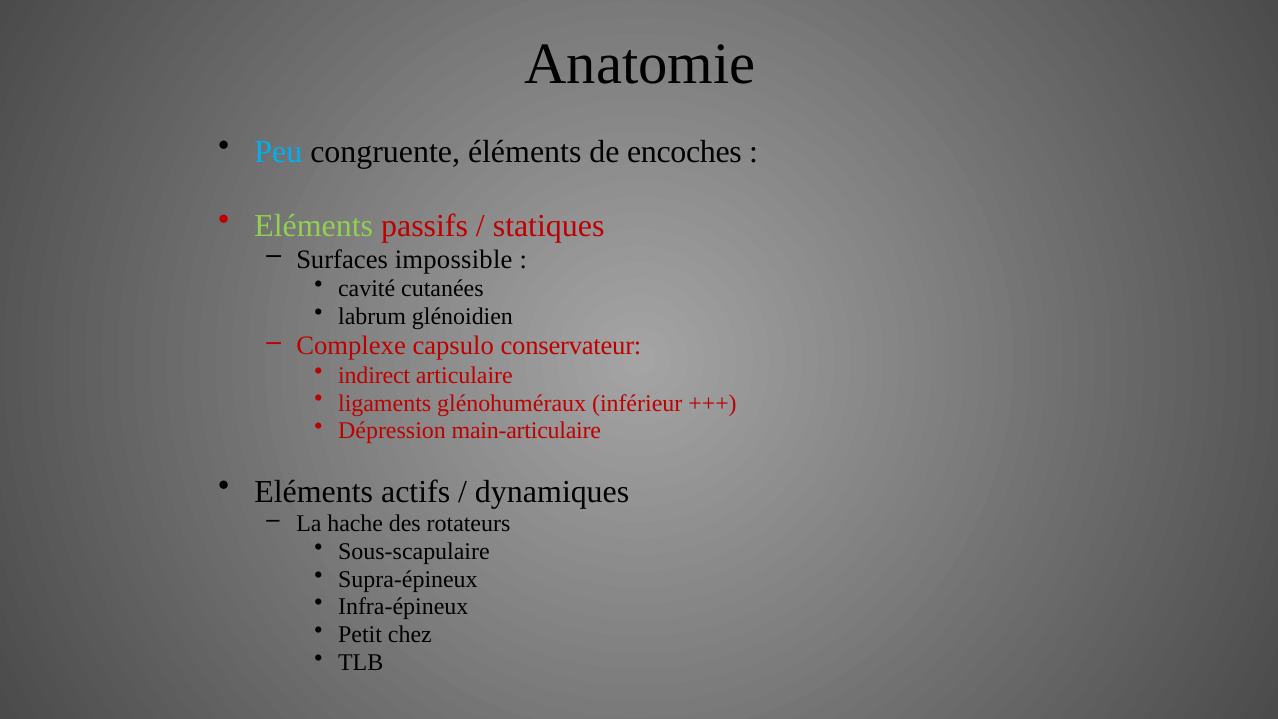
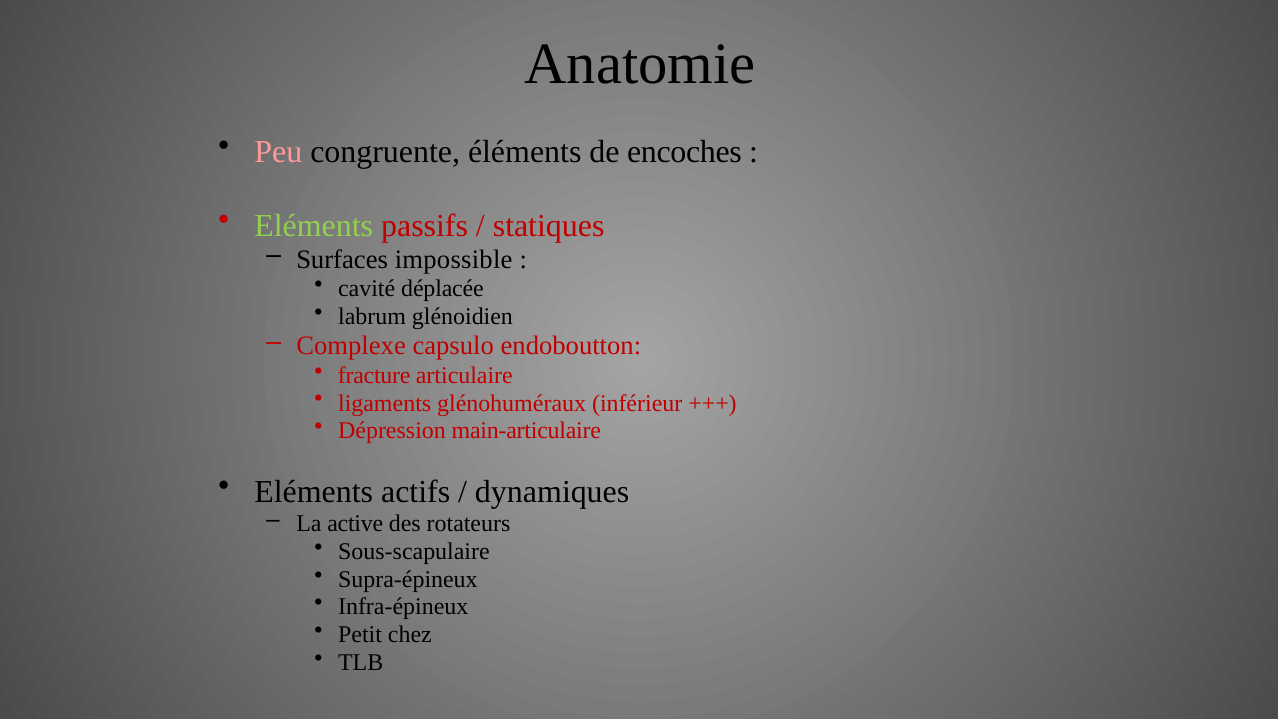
Peu colour: light blue -> pink
cutanées: cutanées -> déplacée
conservateur: conservateur -> endoboutton
indirect: indirect -> fracture
hache: hache -> active
